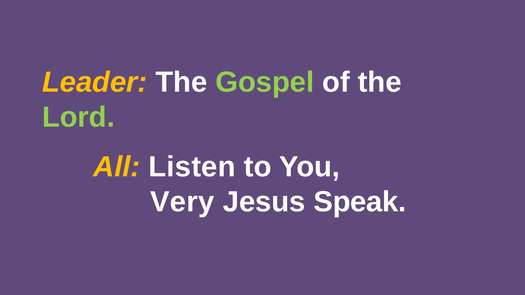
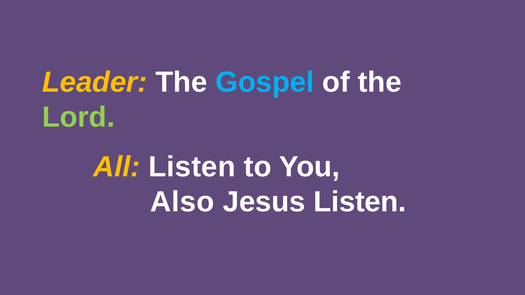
Gospel colour: light green -> light blue
Very: Very -> Also
Jesus Speak: Speak -> Listen
